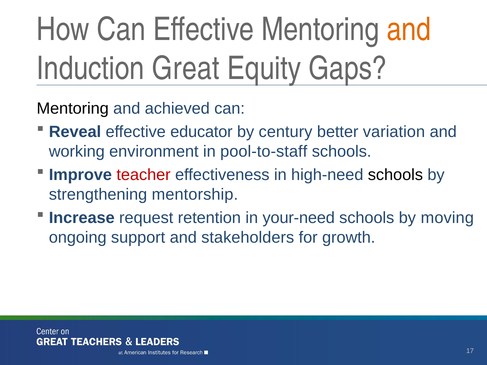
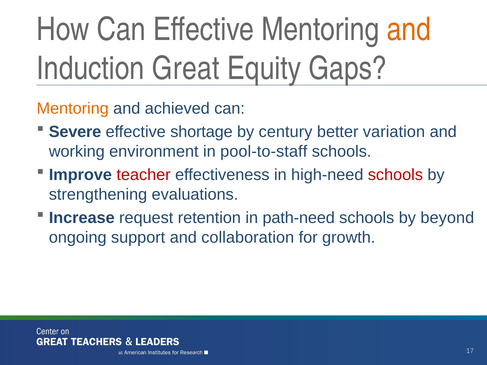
Mentoring at (73, 108) colour: black -> orange
Reveal: Reveal -> Severe
educator: educator -> shortage
schools at (395, 175) colour: black -> red
mentorship: mentorship -> evaluations
your-need: your-need -> path-need
moving: moving -> beyond
stakeholders: stakeholders -> collaboration
